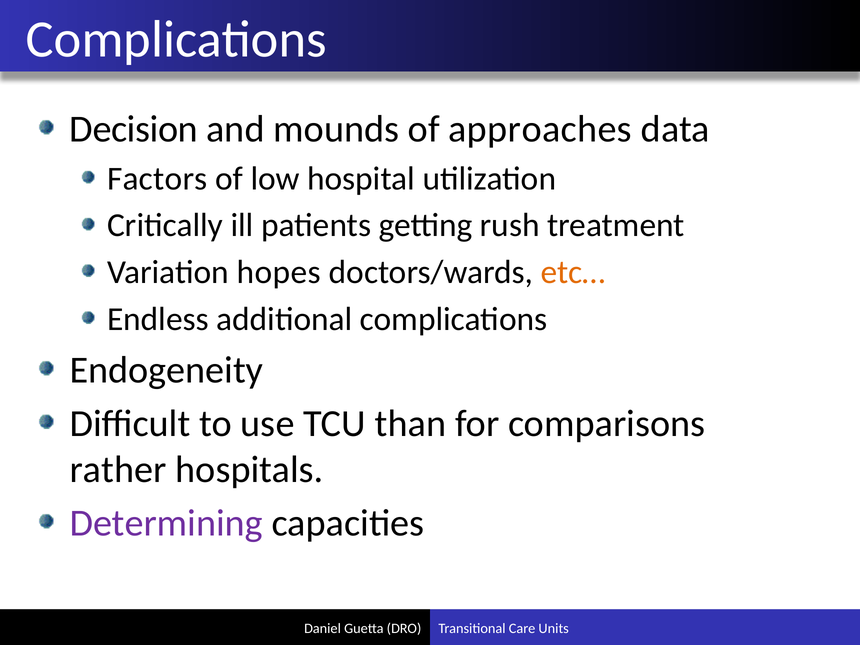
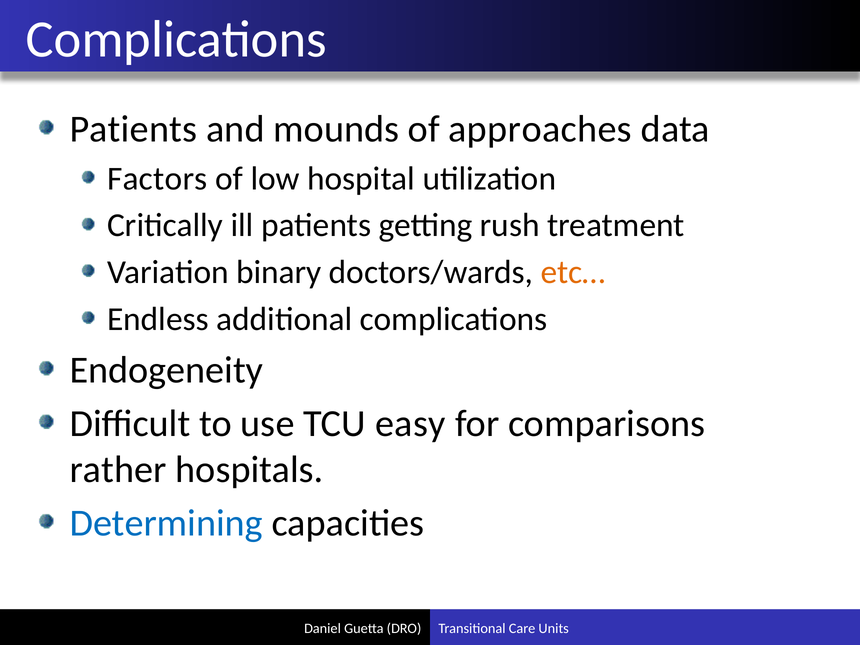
Decision at (134, 129): Decision -> Patients
hopes: hopes -> binary
than: than -> easy
Determining colour: purple -> blue
